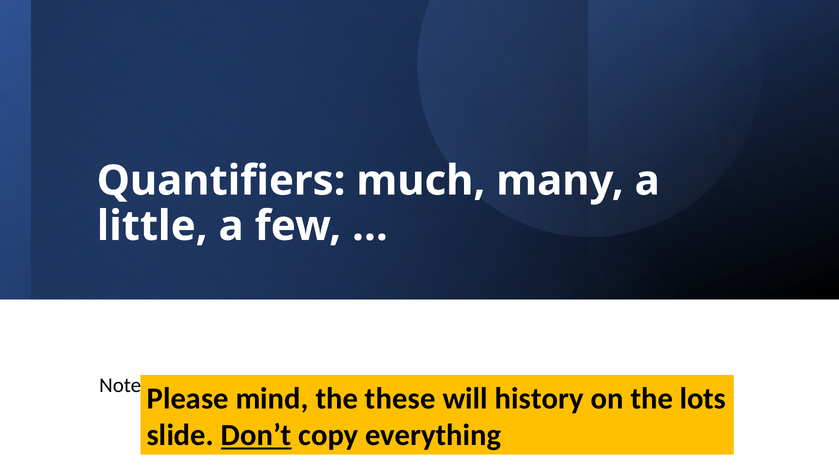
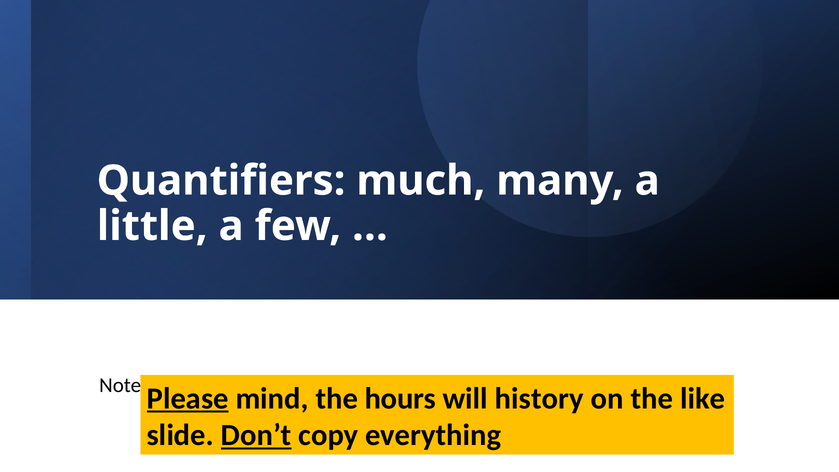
Please underline: none -> present
these: these -> hours
lots: lots -> like
